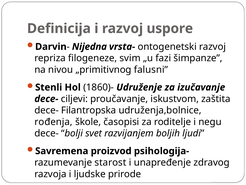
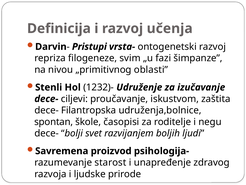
uspore: uspore -> učenja
Nijedna: Nijedna -> Pristupi
falusni: falusni -> oblasti
1860)-: 1860)- -> 1232)-
rođenja: rođenja -> spontan
